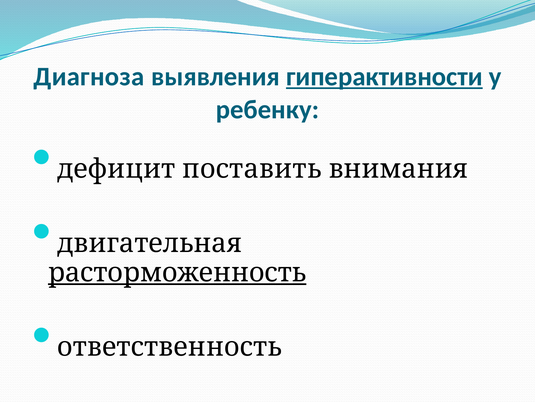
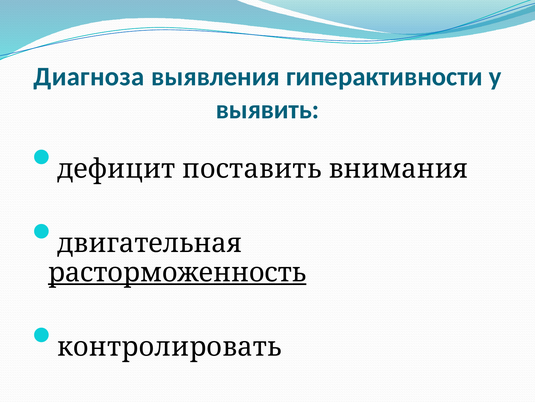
гиперактивности underline: present -> none
ребенку: ребенку -> выявить
ответственность: ответственность -> контролировать
